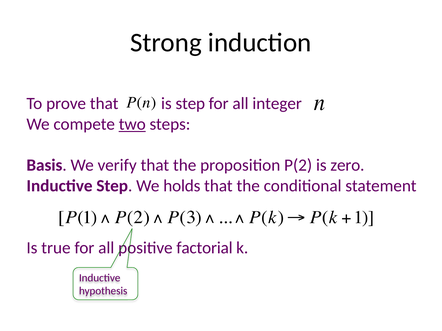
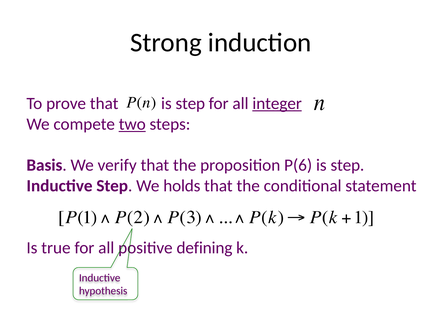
integer underline: none -> present
P(2: P(2 -> P(6
zero at (347, 166): zero -> step
factorial: factorial -> defining
